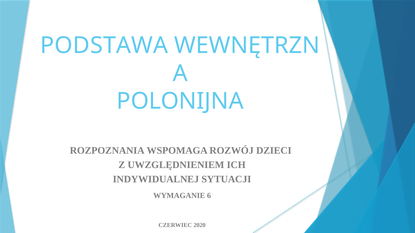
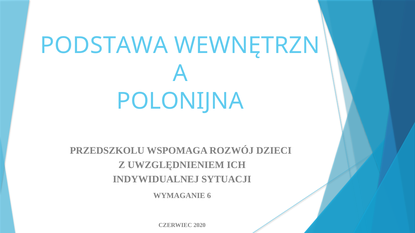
ROZPOZNANIA: ROZPOZNANIA -> PRZEDSZKOLU
